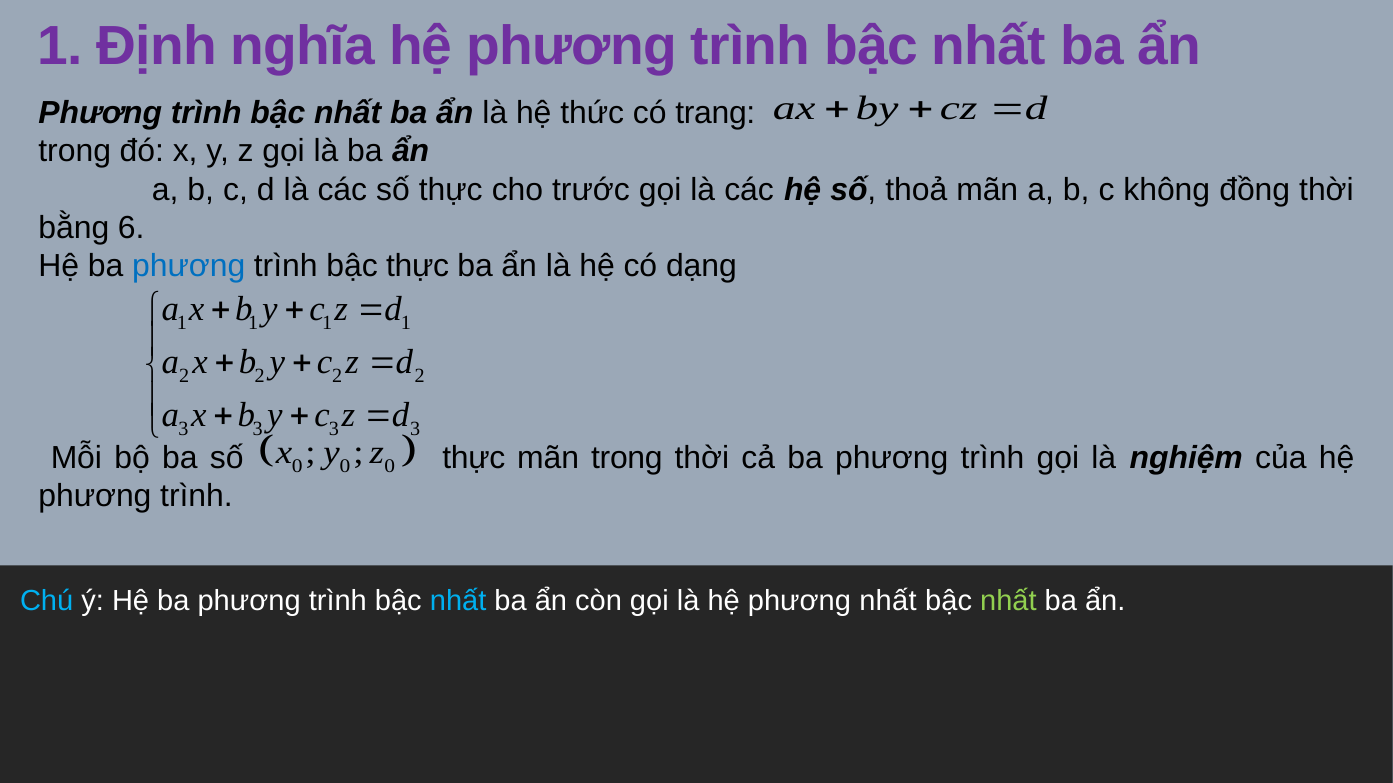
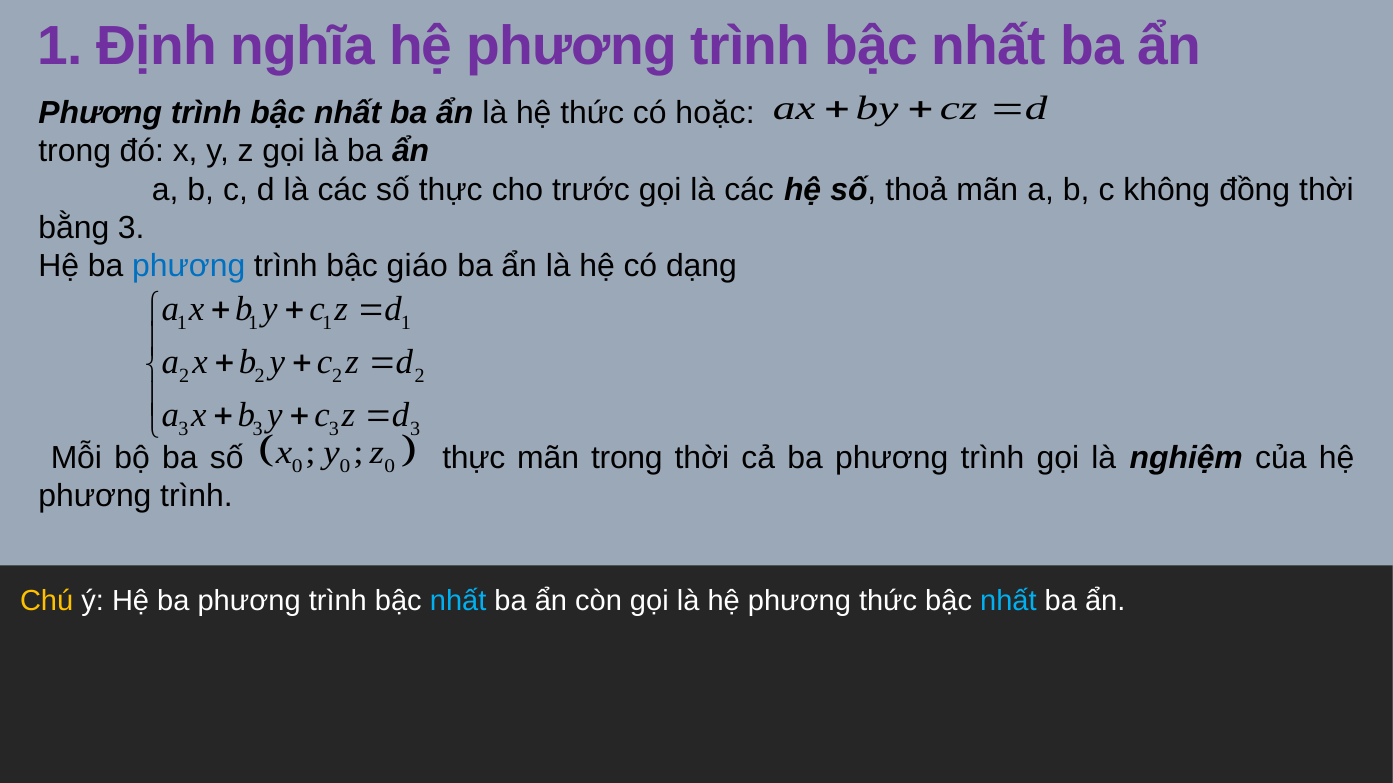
trang: trang -> hoặc
bằng 6: 6 -> 3
bậc thực: thực -> giáo
Chú colour: light blue -> yellow
phương nhất: nhất -> thức
nhất at (1008, 601) colour: light green -> light blue
